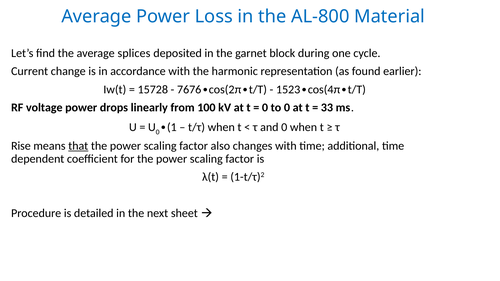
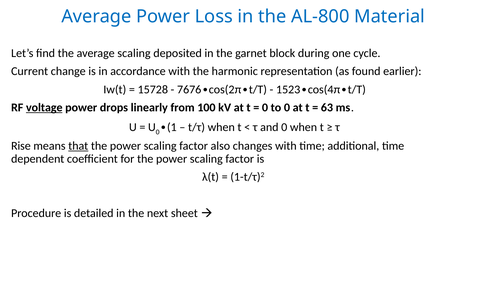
average splices: splices -> scaling
voltage underline: none -> present
33: 33 -> 63
